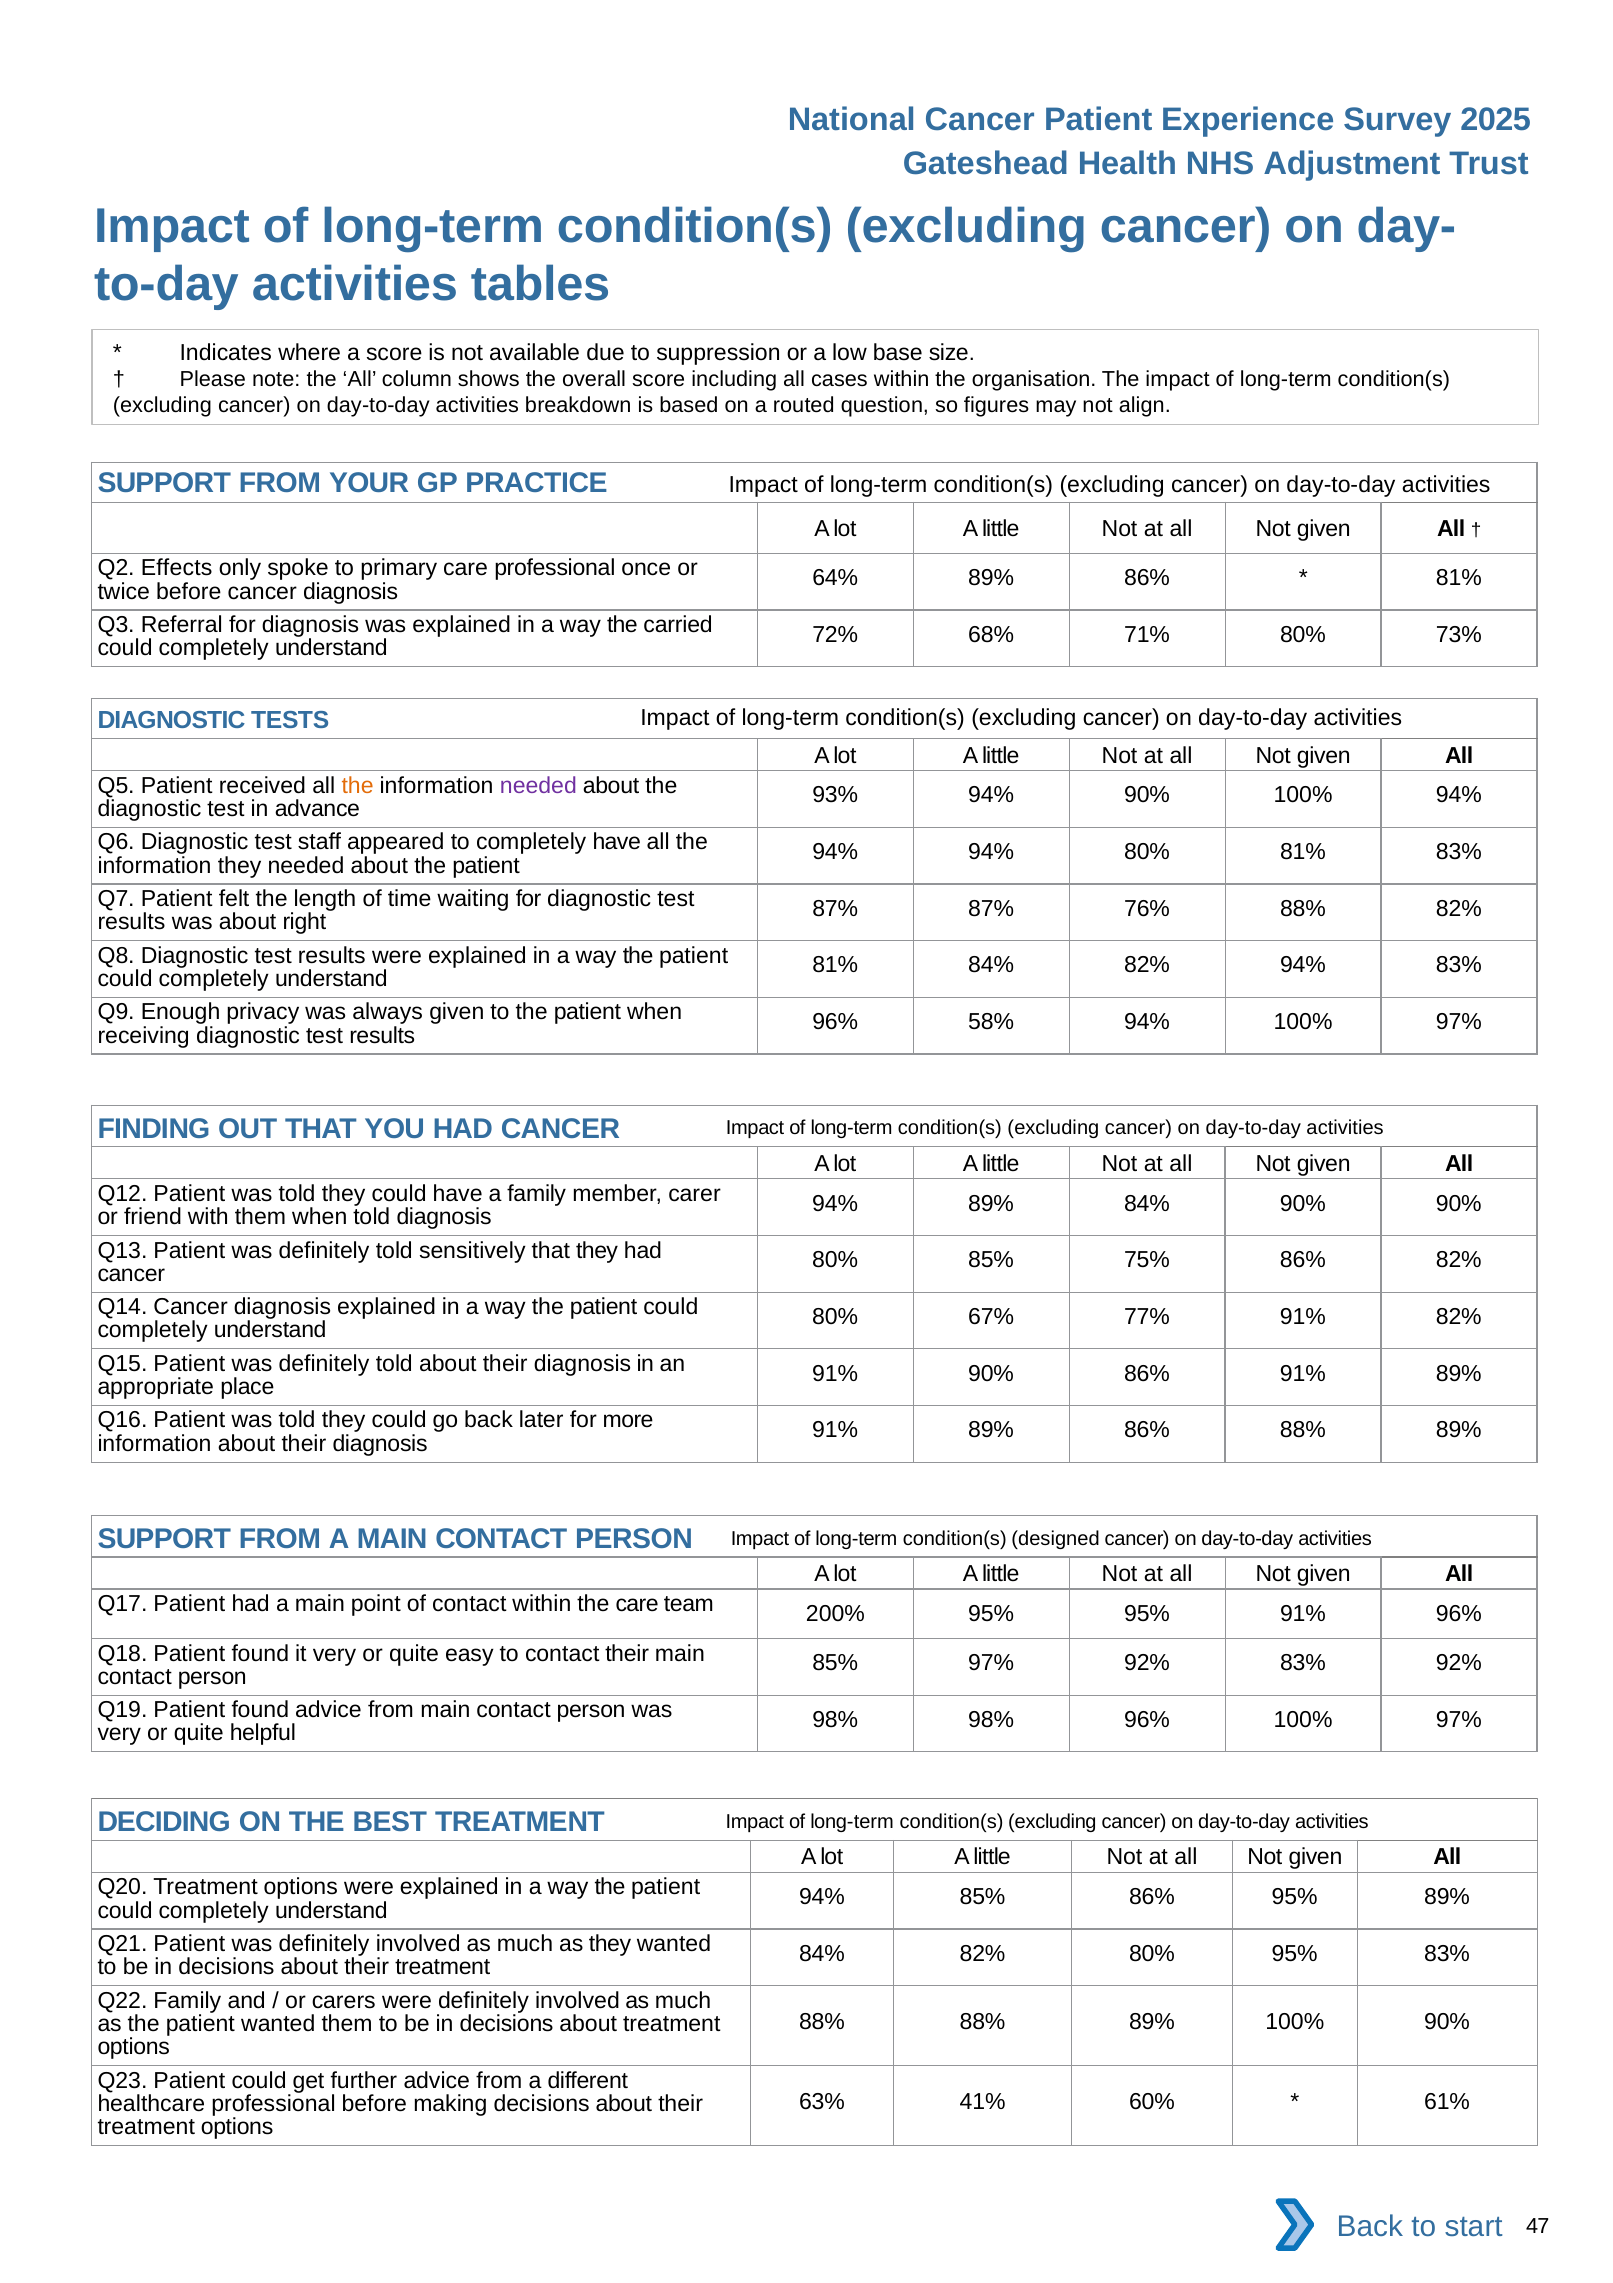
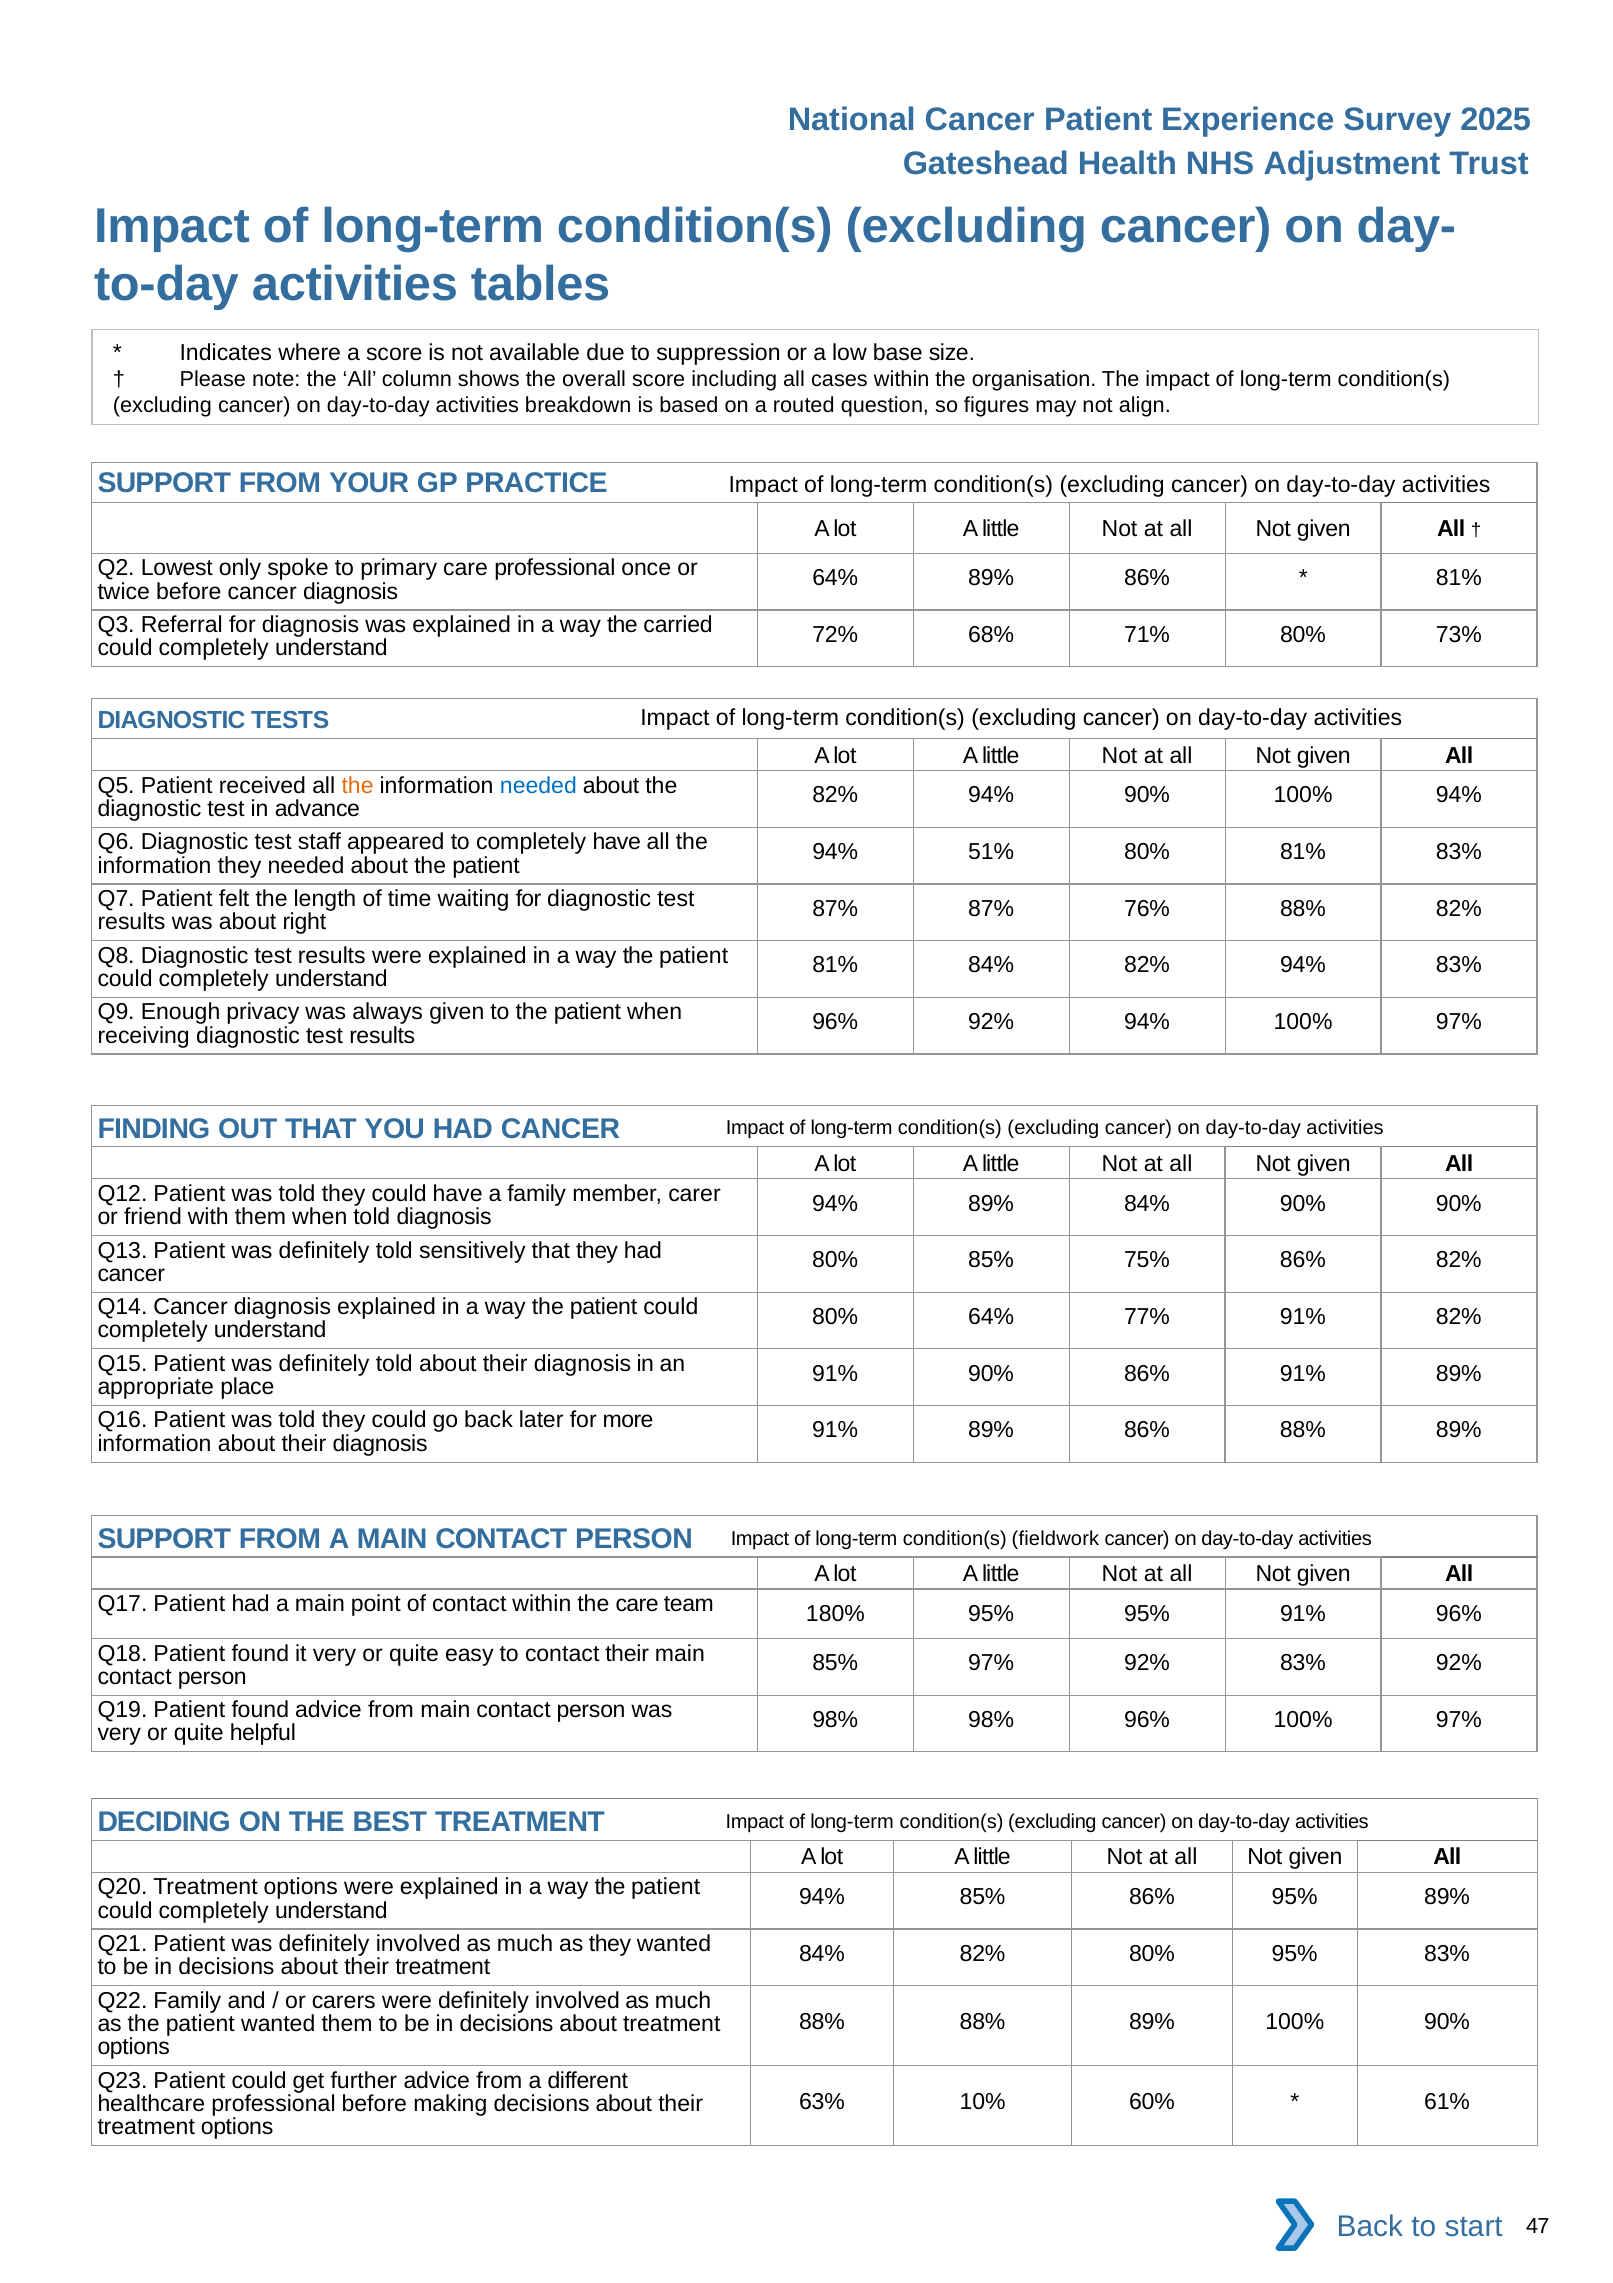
Effects: Effects -> Lowest
needed at (538, 785) colour: purple -> blue
93% at (835, 795): 93% -> 82%
94% 94%: 94% -> 51%
96% 58%: 58% -> 92%
80% 67%: 67% -> 64%
designed: designed -> fieldwork
200%: 200% -> 180%
41%: 41% -> 10%
